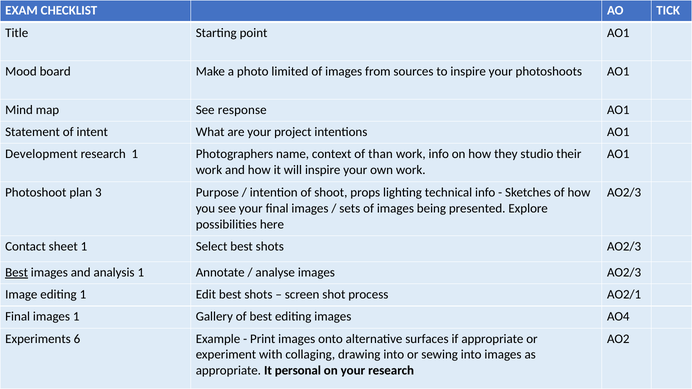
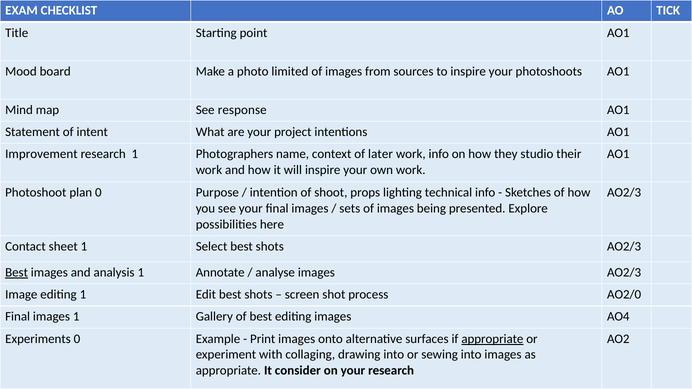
Development: Development -> Improvement
than: than -> later
plan 3: 3 -> 0
AO2/1: AO2/1 -> AO2/0
Experiments 6: 6 -> 0
appropriate at (492, 339) underline: none -> present
personal: personal -> consider
